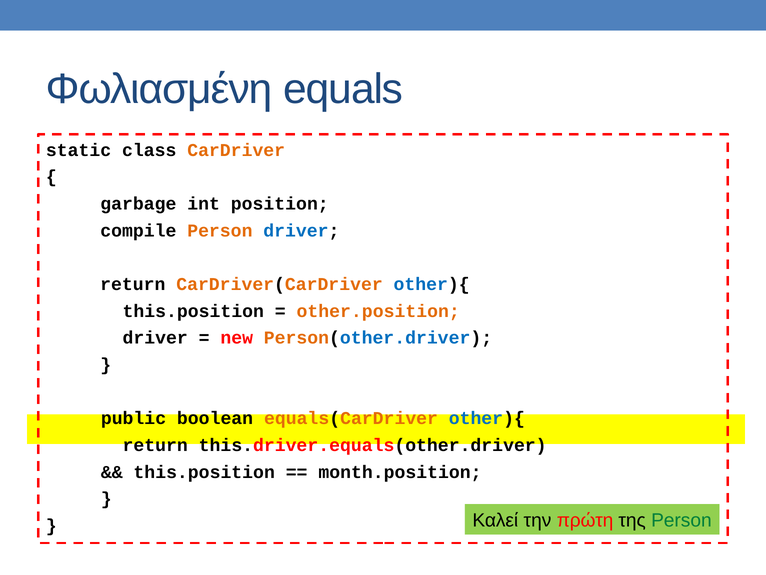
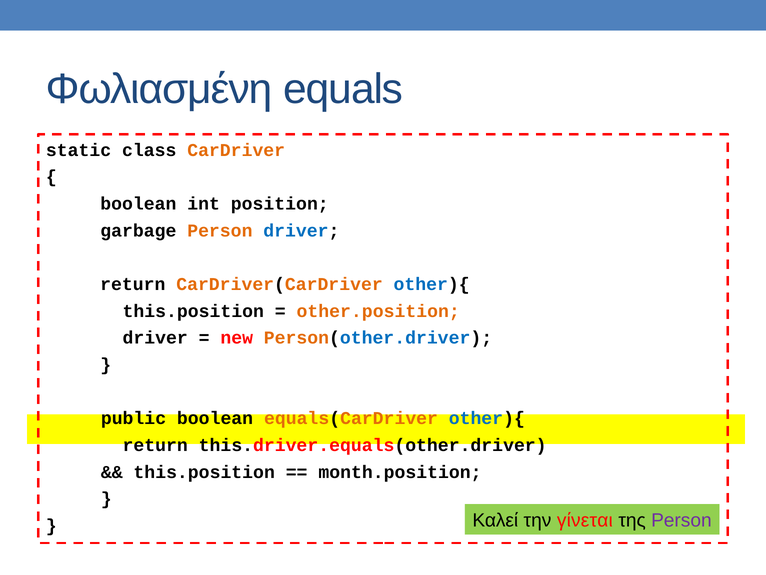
garbage at (138, 204): garbage -> boolean
compile: compile -> garbage
πρώτη: πρώτη -> γίνεται
Person at (681, 520) colour: green -> purple
